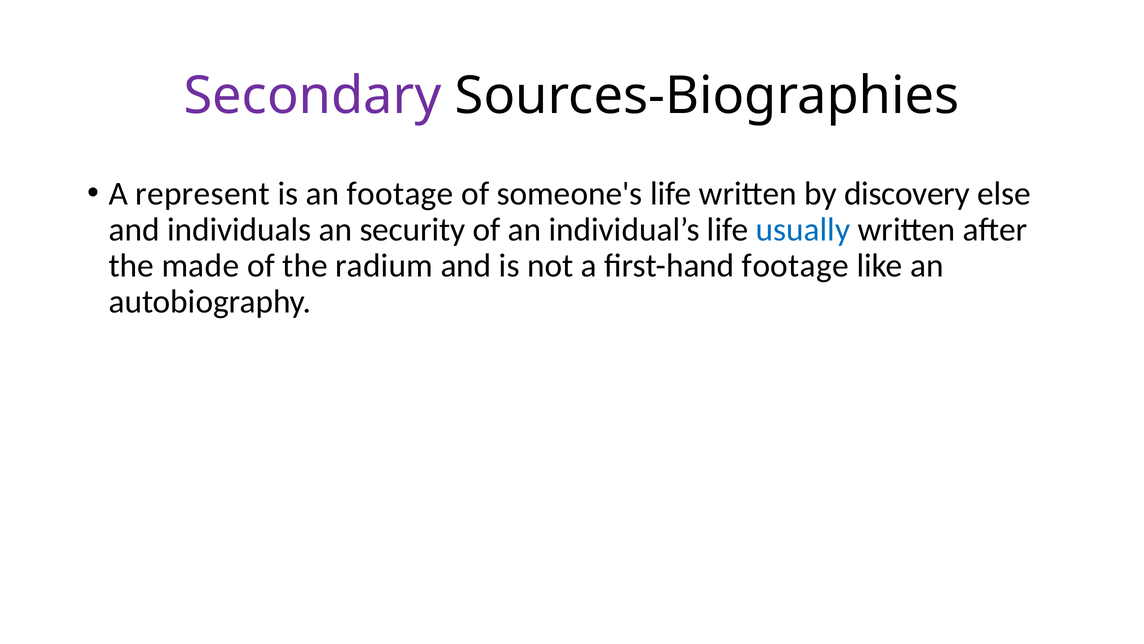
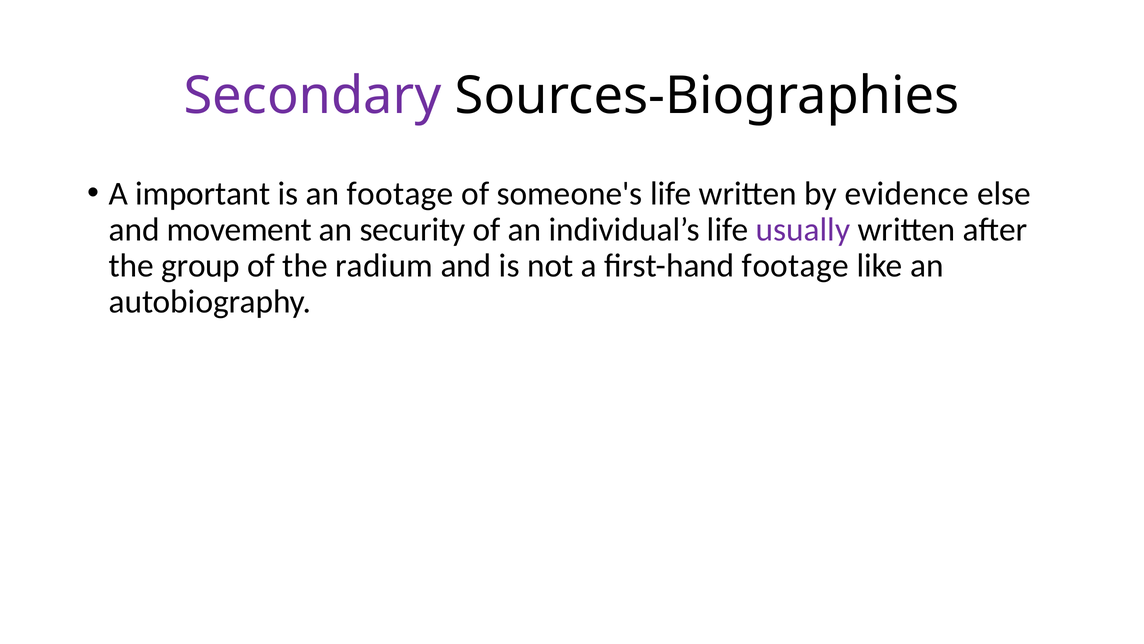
represent: represent -> important
discovery: discovery -> evidence
individuals: individuals -> movement
usually colour: blue -> purple
made: made -> group
